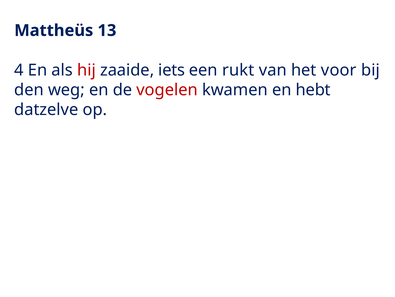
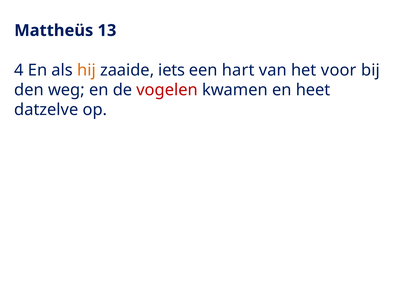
hij colour: red -> orange
rukt: rukt -> hart
hebt: hebt -> heet
